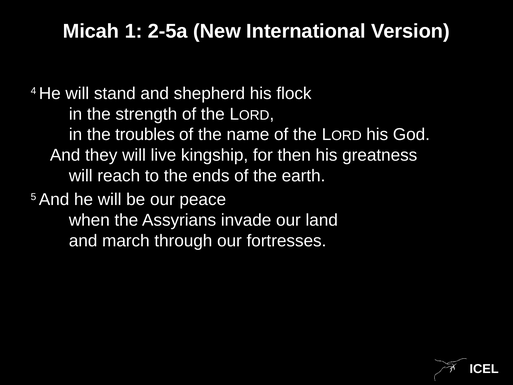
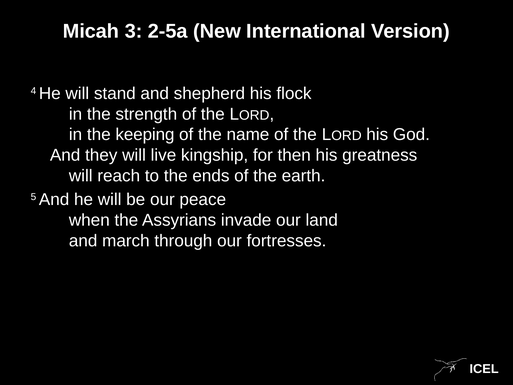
1: 1 -> 3
troubles: troubles -> keeping
